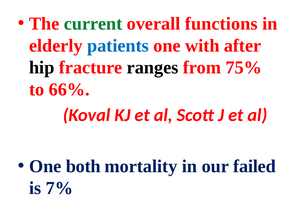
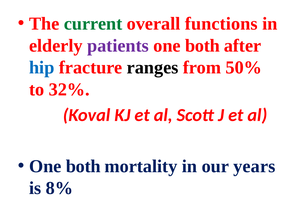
patients colour: blue -> purple
with at (202, 46): with -> both
hip colour: black -> blue
75%: 75% -> 50%
66%: 66% -> 32%
failed: failed -> years
7%: 7% -> 8%
